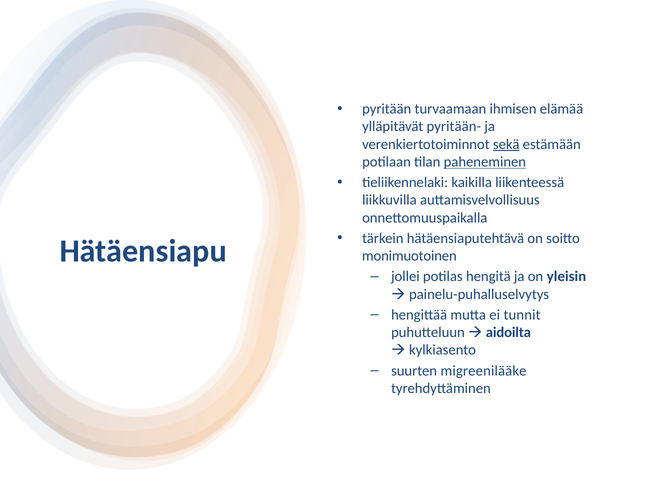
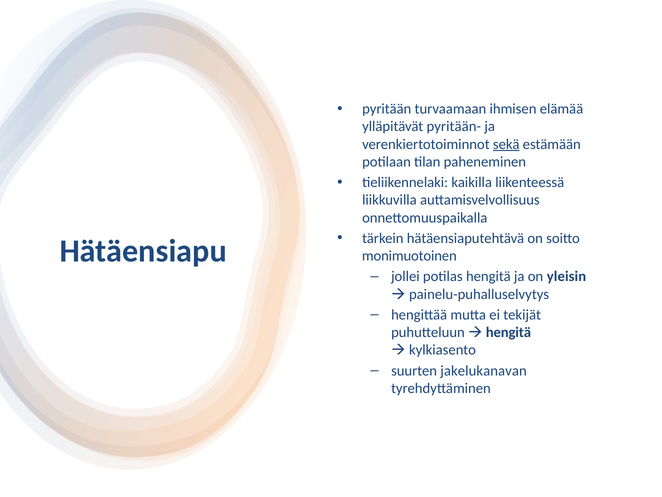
paheneminen underline: present -> none
tunnit: tunnit -> tekijät
aidoilta at (508, 332): aidoilta -> hengitä
migreenilääke: migreenilääke -> jakelukanavan
